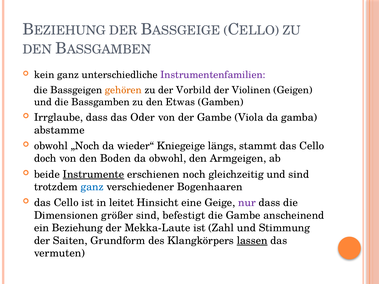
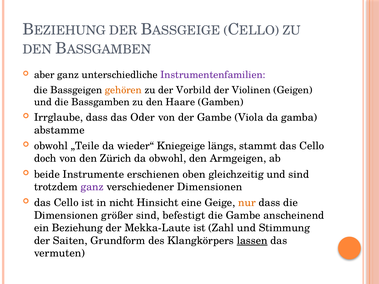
kein: kein -> aber
Etwas: Etwas -> Haare
„Noch: „Noch -> „Teile
Boden: Boden -> Zürich
Instrumente underline: present -> none
noch: noch -> oben
ganz at (92, 187) colour: blue -> purple
verschiedener Bogenhaaren: Bogenhaaren -> Dimensionen
leitet: leitet -> nicht
nur colour: purple -> orange
